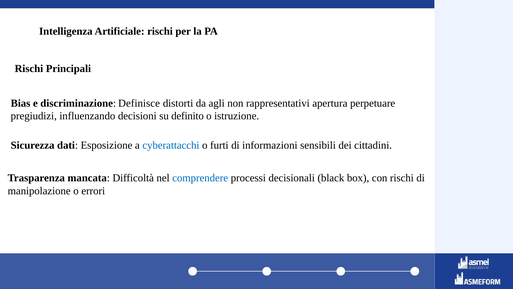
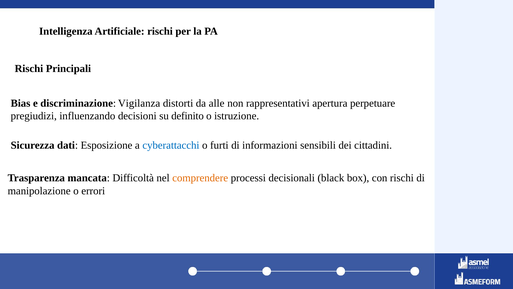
Definisce: Definisce -> Vigilanza
agli: agli -> alle
comprendere colour: blue -> orange
